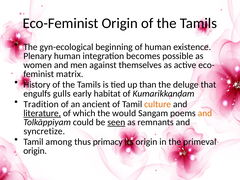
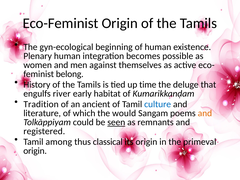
matrix: matrix -> belong
than: than -> time
gulls: gulls -> river
culture colour: orange -> blue
literature underline: present -> none
syncretize: syncretize -> registered
primacy: primacy -> classical
